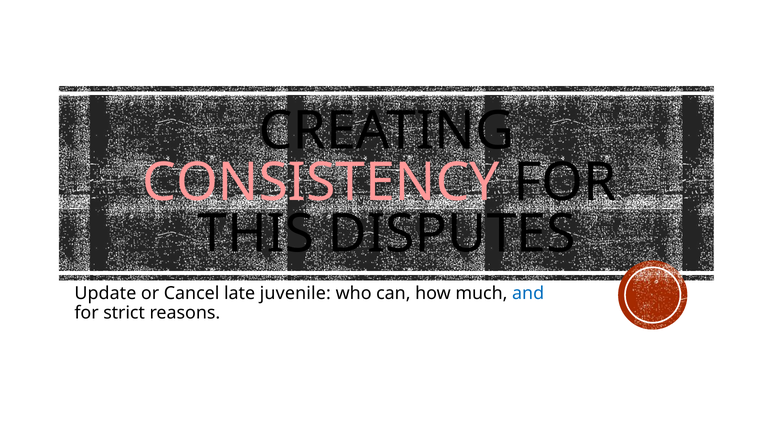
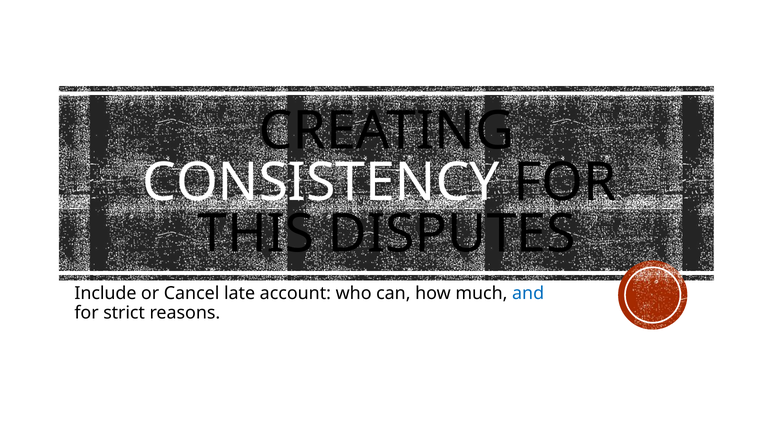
CONSISTENCY colour: pink -> white
Update: Update -> Include
juvenile: juvenile -> account
